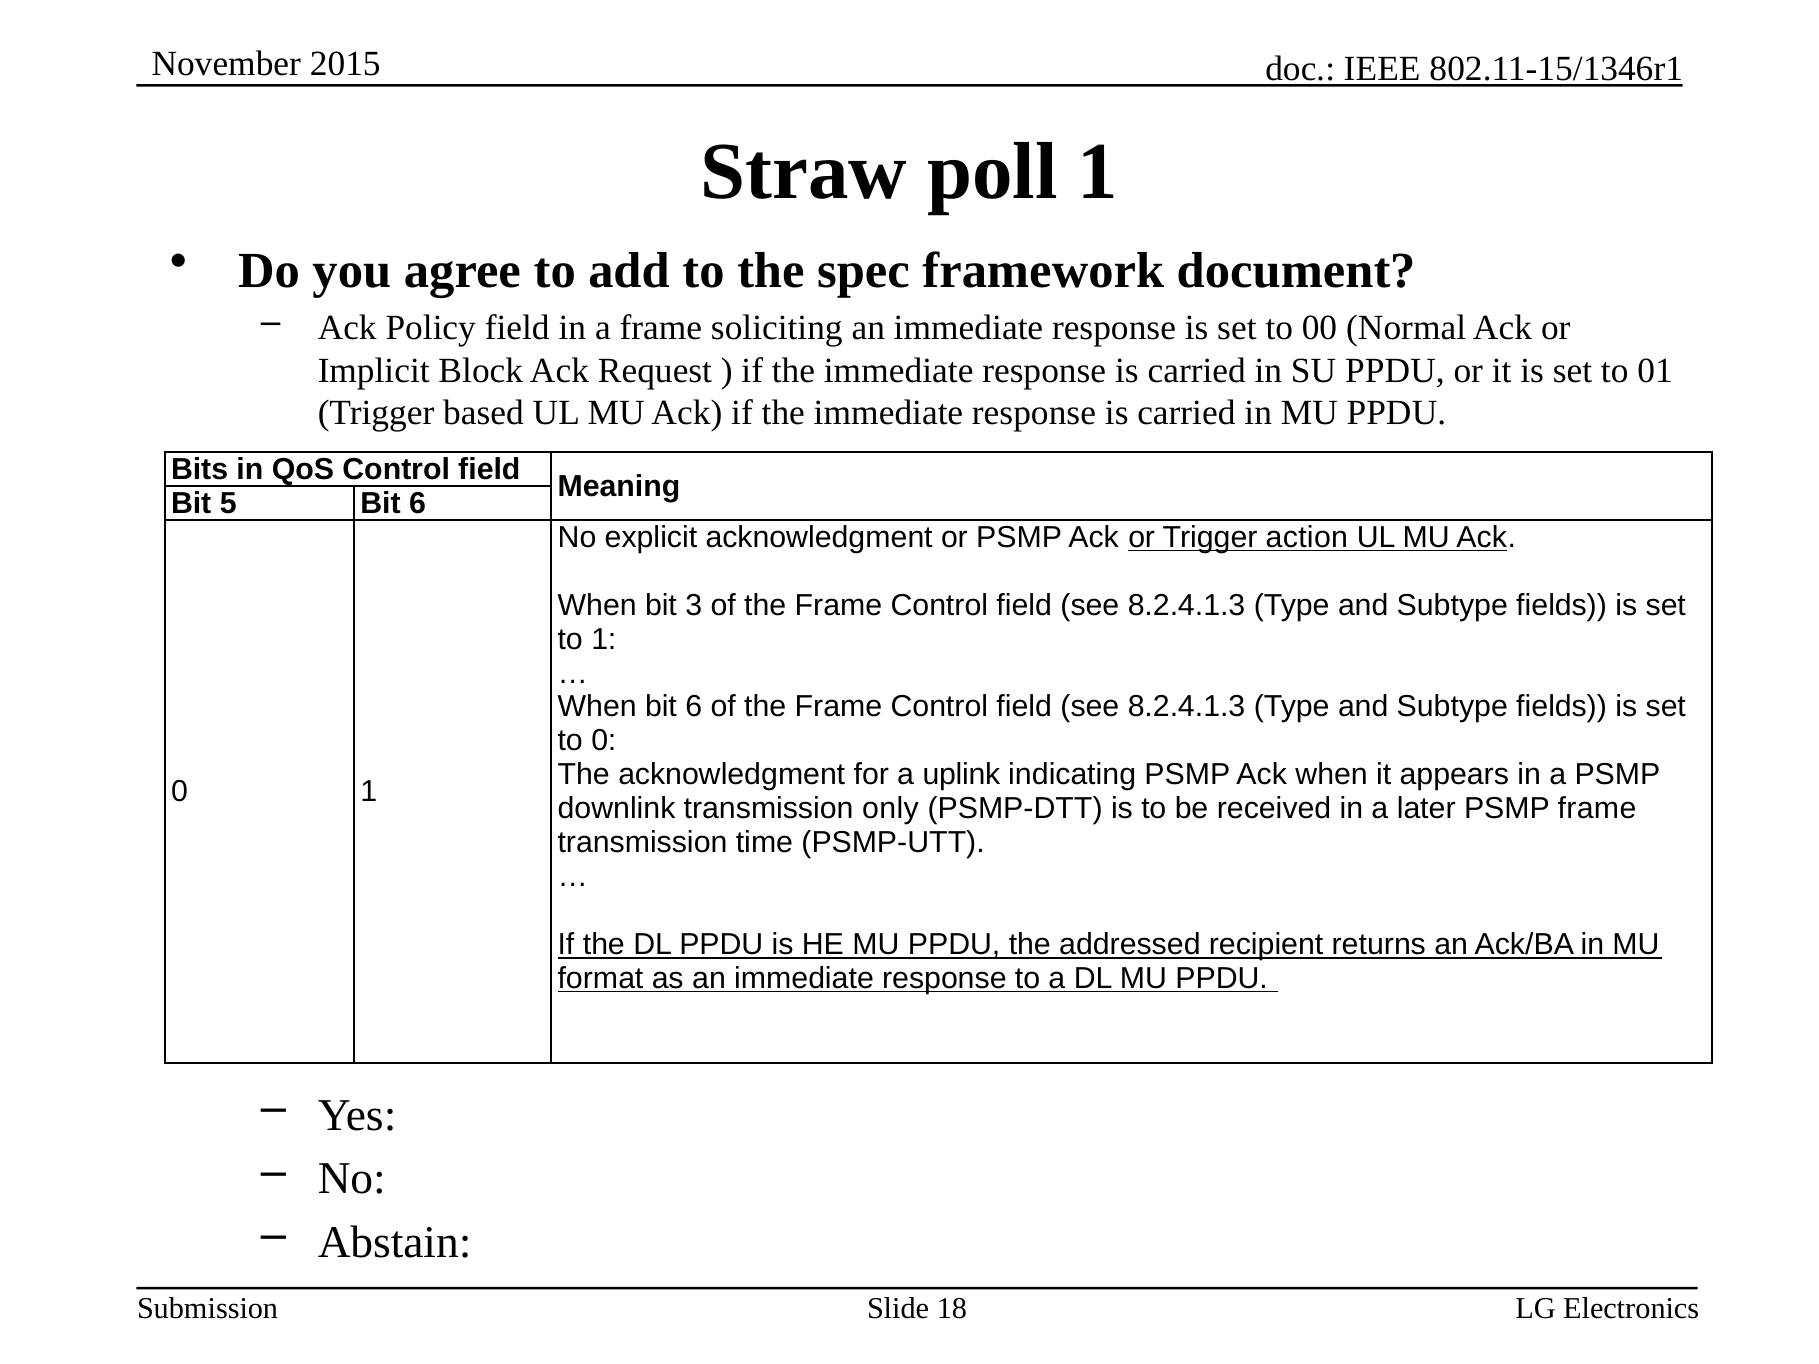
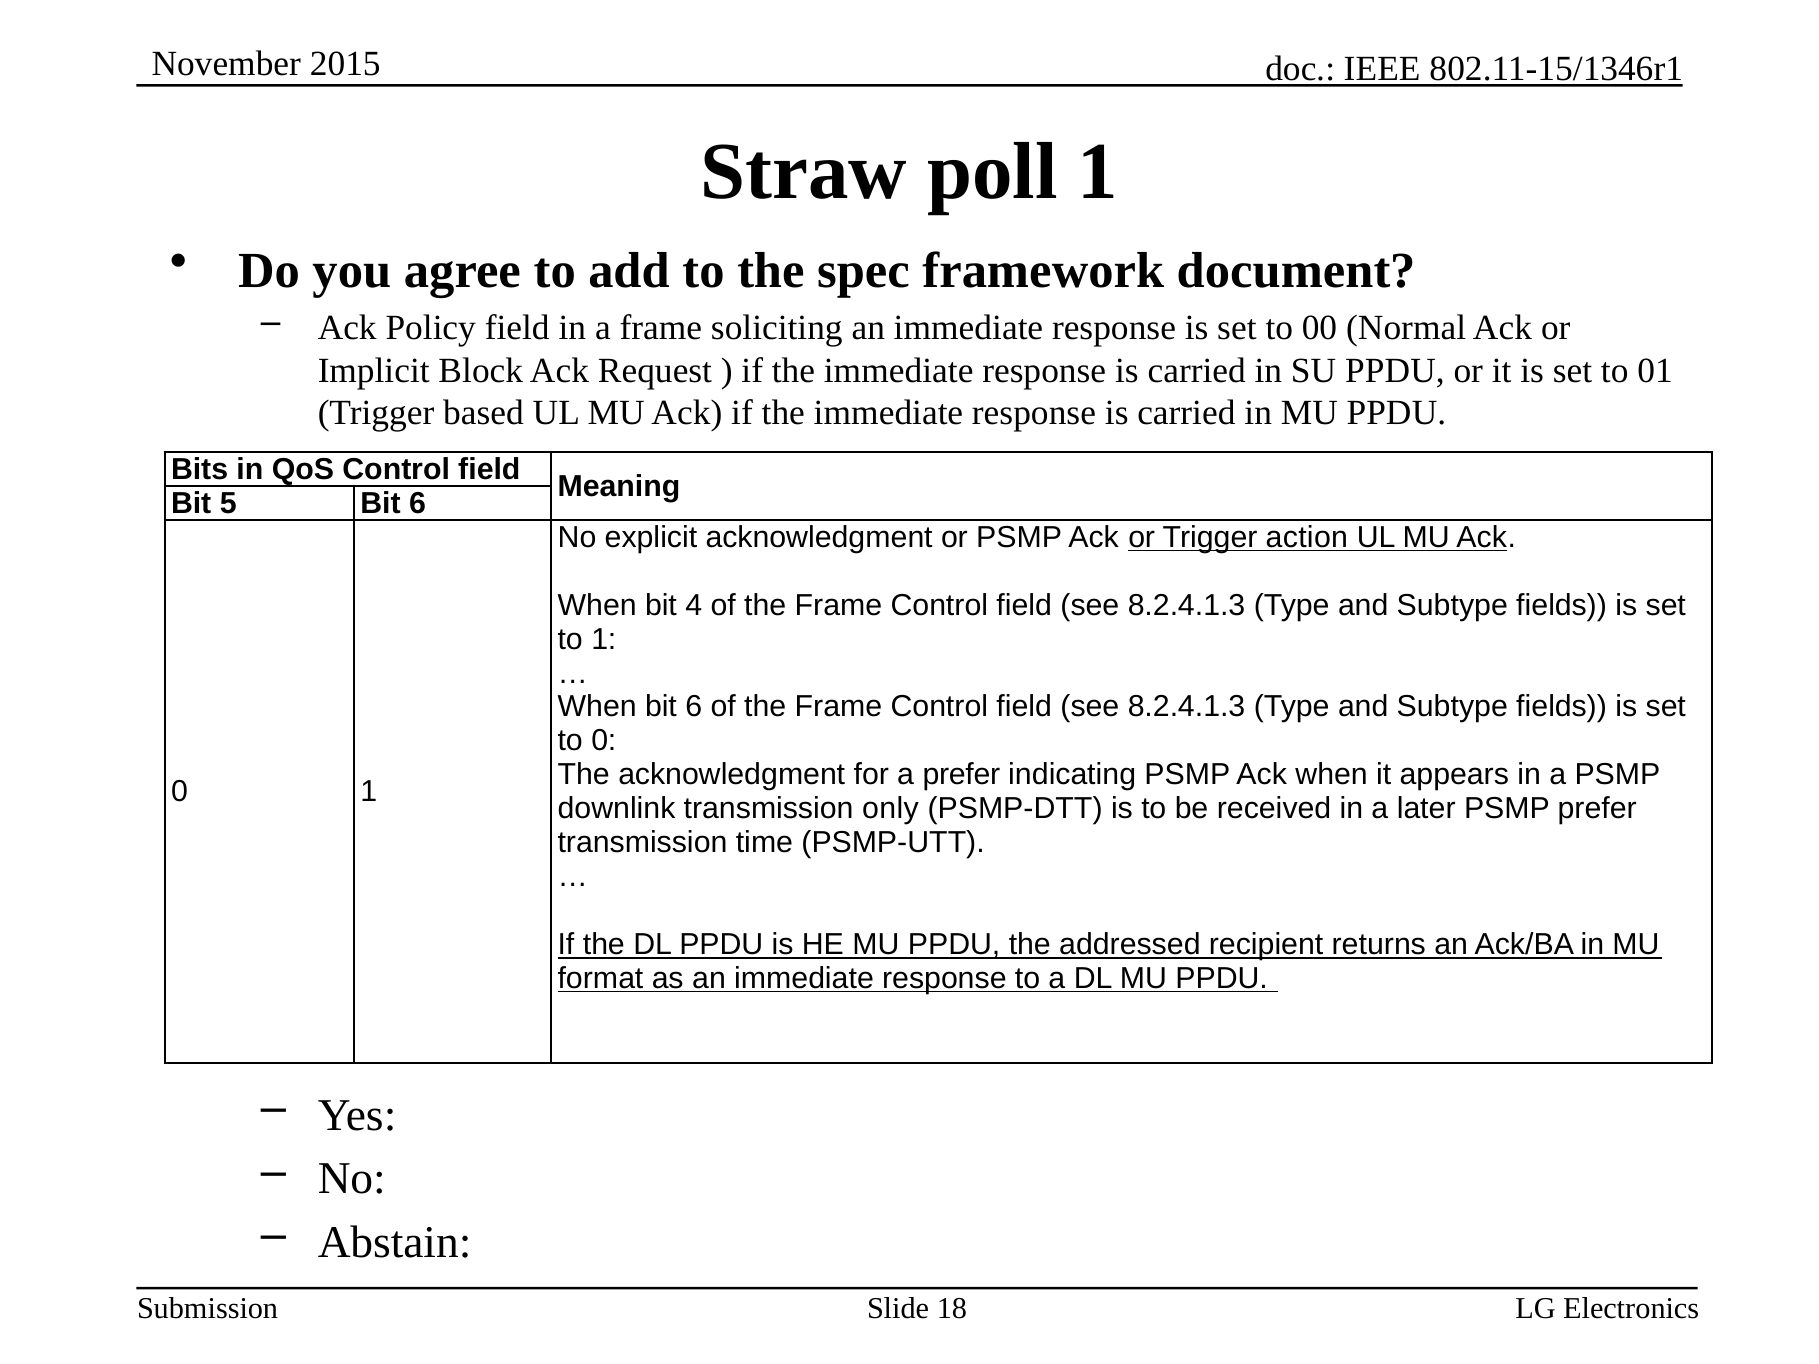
3: 3 -> 4
a uplink: uplink -> prefer
PSMP frame: frame -> prefer
